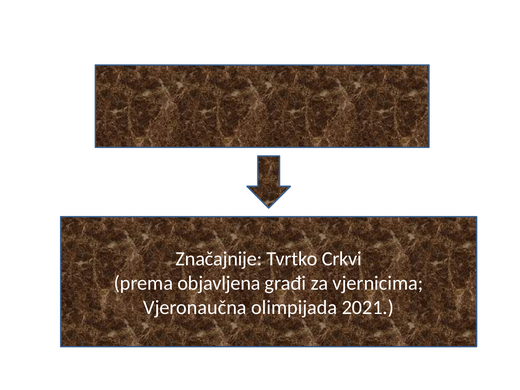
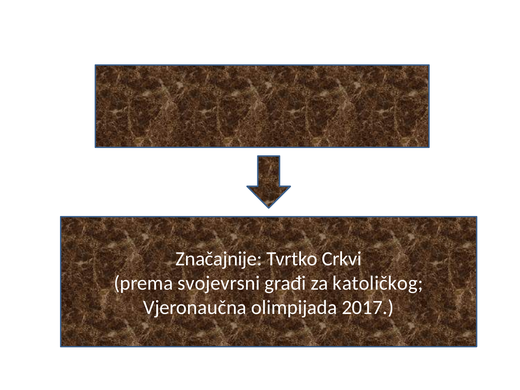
objavljena: objavljena -> svojevrsni
vjernicima: vjernicima -> katoličkog
2021: 2021 -> 2017
